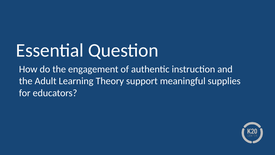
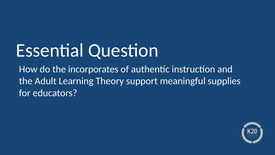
engagement: engagement -> incorporates
